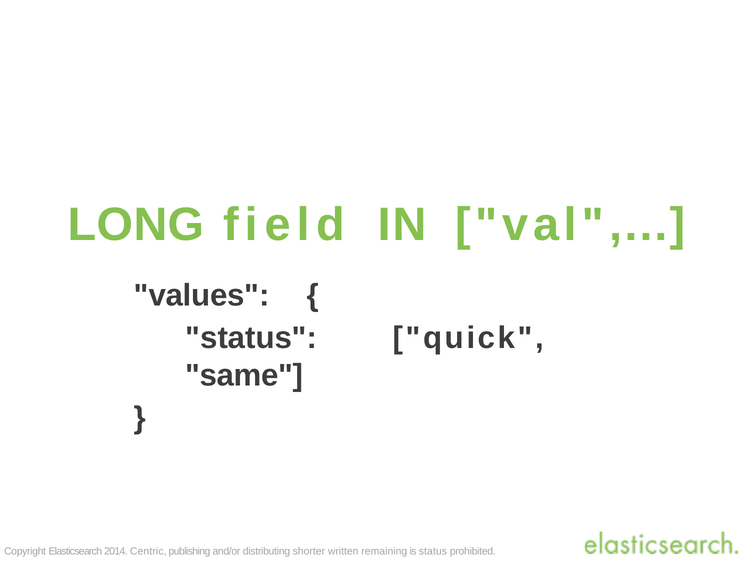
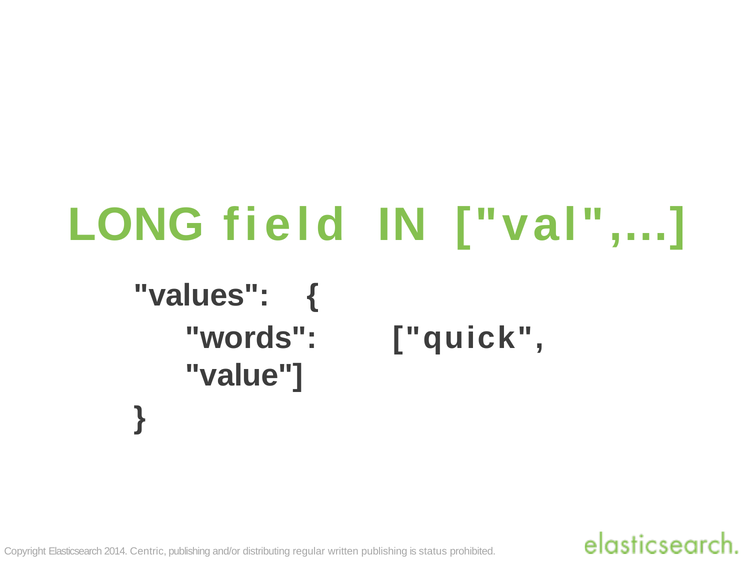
status at (251, 338): status -> words
same: same -> value
shorter: shorter -> regular
written remaining: remaining -> publishing
